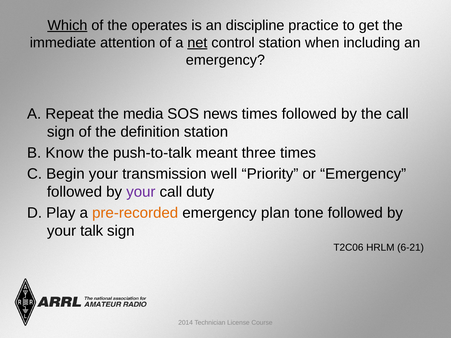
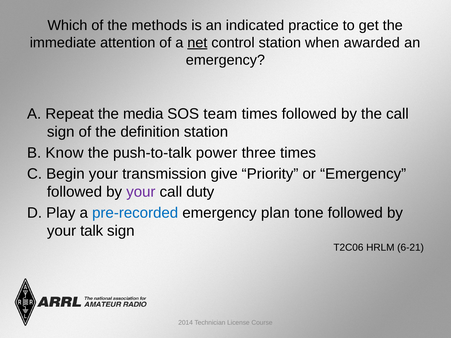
Which underline: present -> none
operates: operates -> methods
discipline: discipline -> indicated
including: including -> awarded
news: news -> team
meant: meant -> power
well: well -> give
pre-recorded colour: orange -> blue
